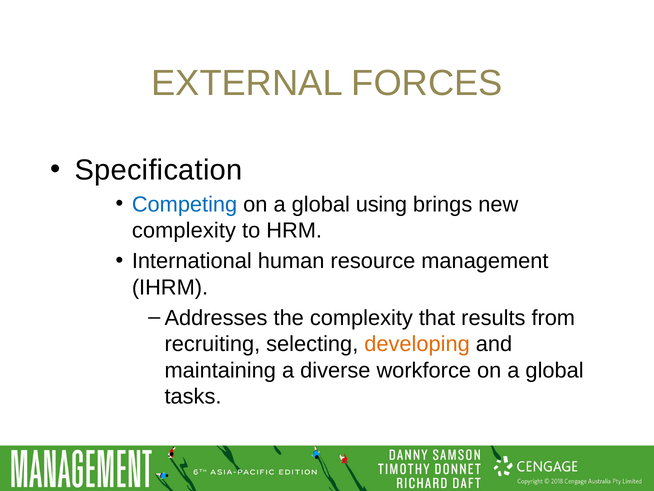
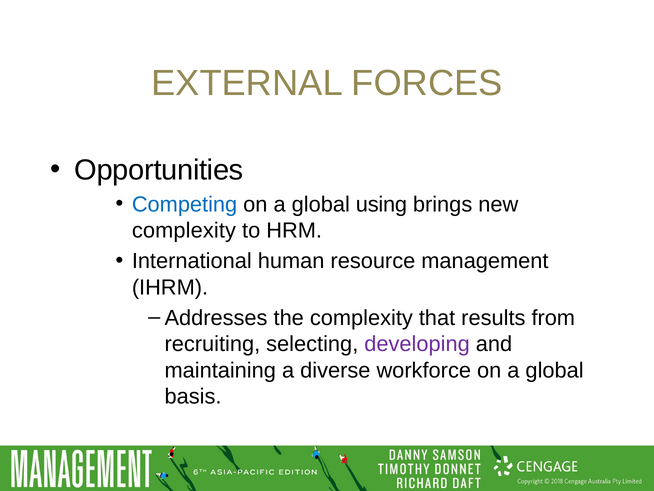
Specification: Specification -> Opportunities
developing colour: orange -> purple
tasks: tasks -> basis
